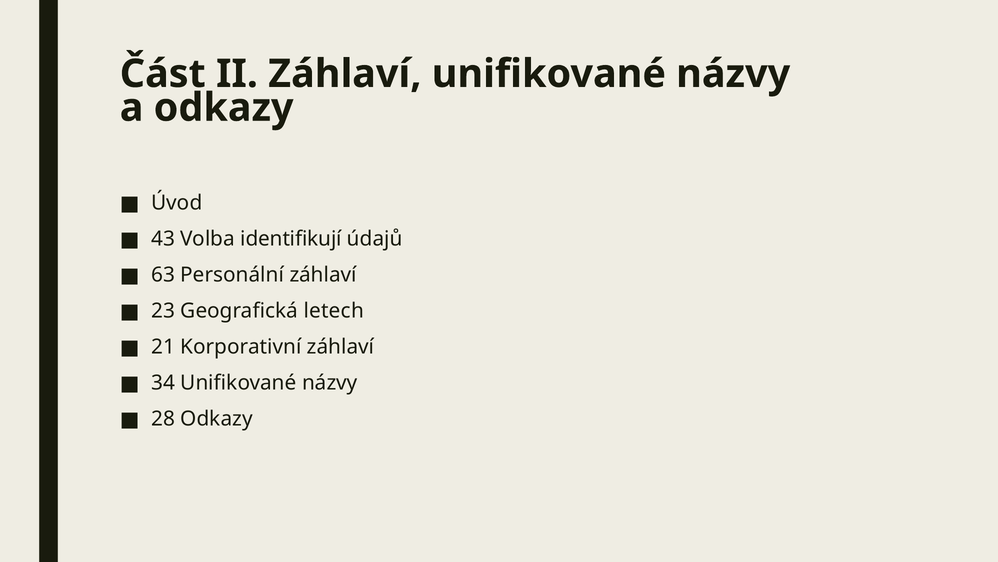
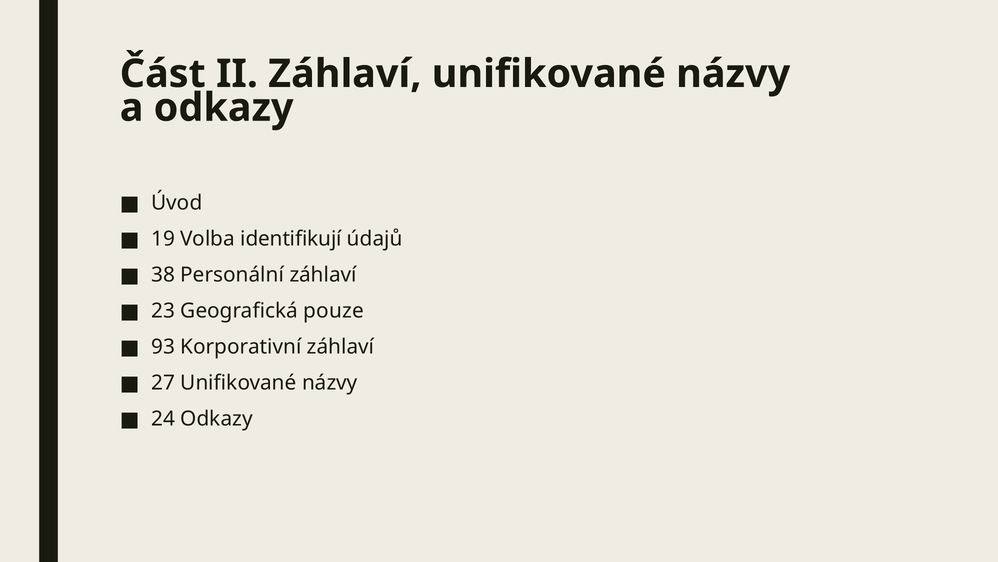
43: 43 -> 19
63: 63 -> 38
letech: letech -> pouze
21: 21 -> 93
34: 34 -> 27
28: 28 -> 24
